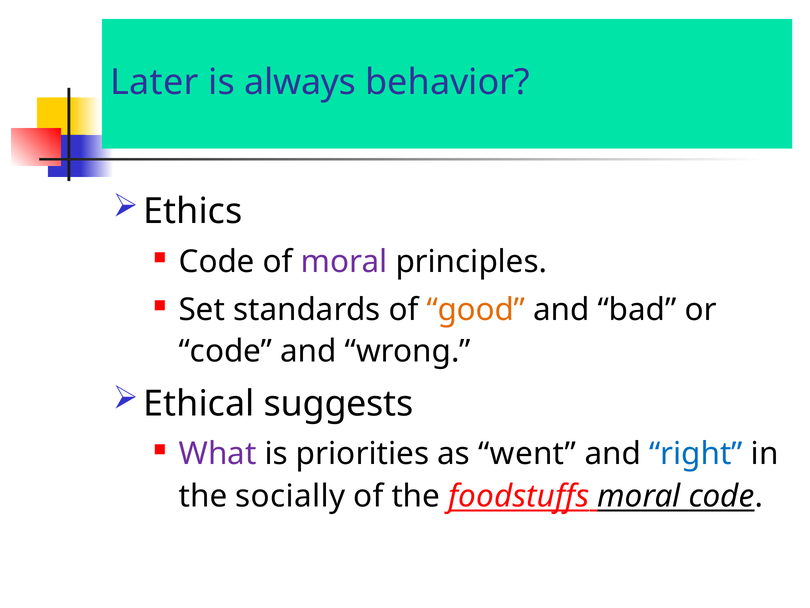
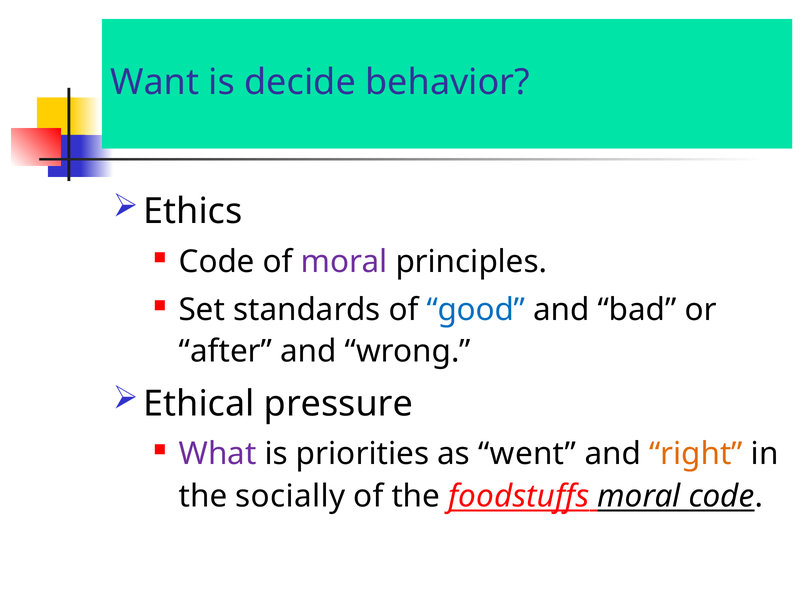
Later: Later -> Want
always: always -> decide
good colour: orange -> blue
code at (226, 351): code -> after
suggests: suggests -> pressure
right colour: blue -> orange
